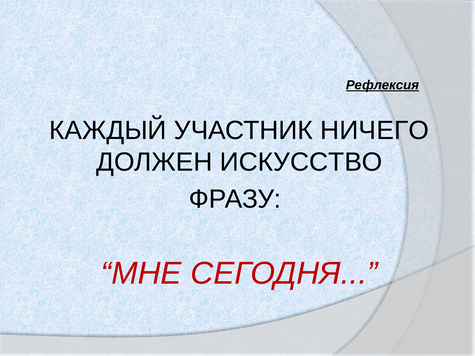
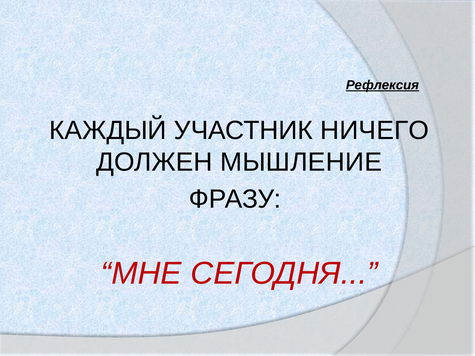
ИСКУССТВО: ИСКУССТВО -> МЫШЛЕНИЕ
